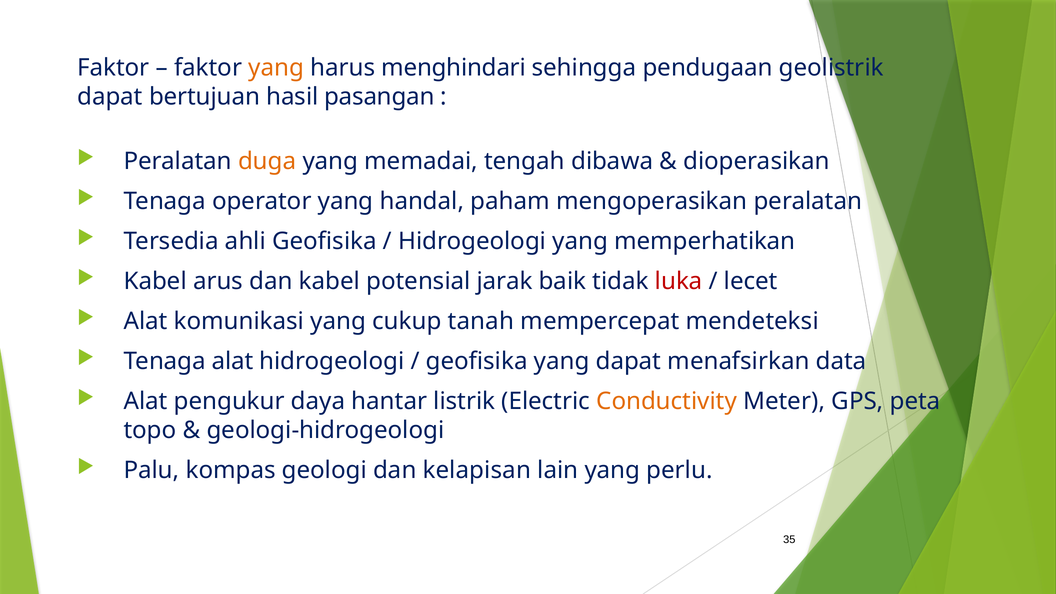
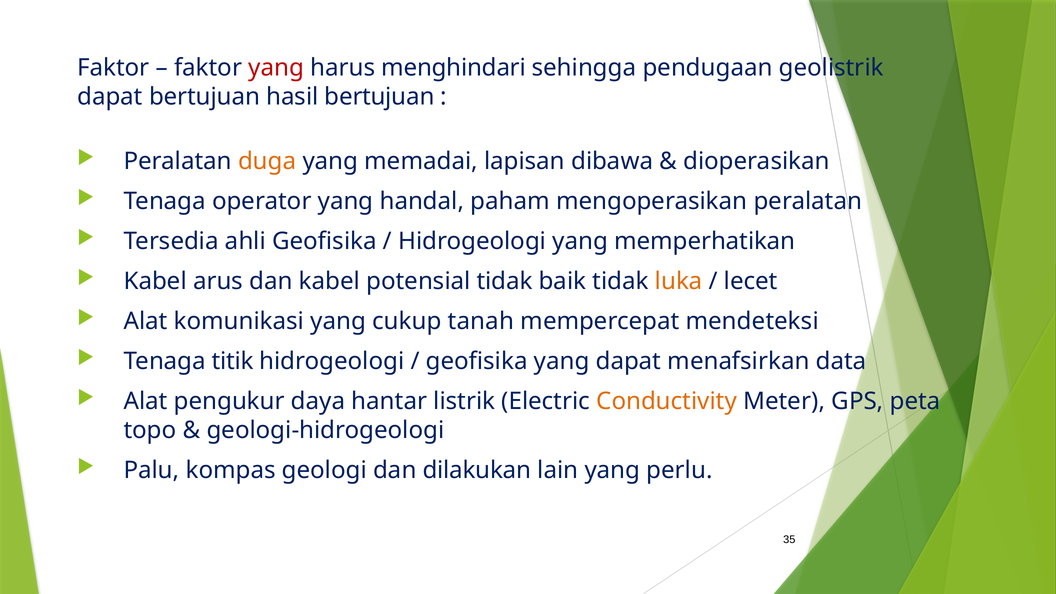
yang at (276, 68) colour: orange -> red
hasil pasangan: pasangan -> bertujuan
tengah: tengah -> lapisan
potensial jarak: jarak -> tidak
luka colour: red -> orange
Tenaga alat: alat -> titik
kelapisan: kelapisan -> dilakukan
